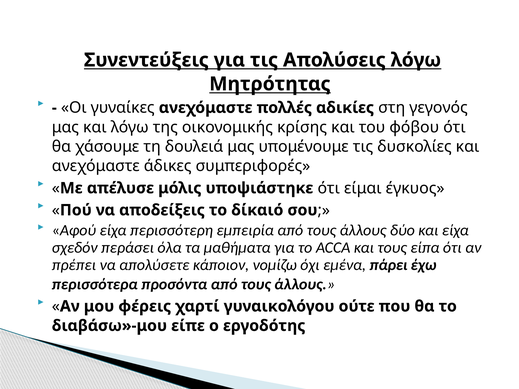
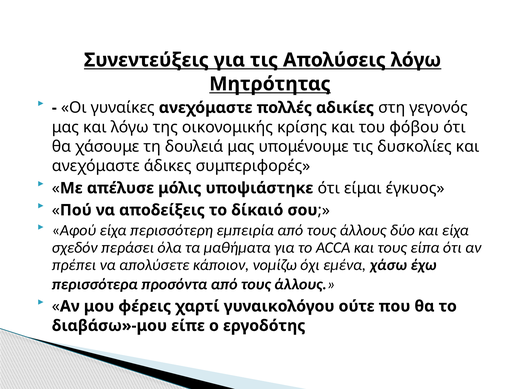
πάρει: πάρει -> χάσω
